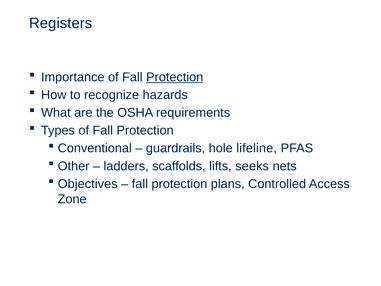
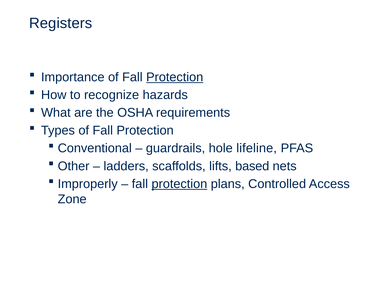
seeks: seeks -> based
Objectives: Objectives -> Improperly
protection at (179, 184) underline: none -> present
